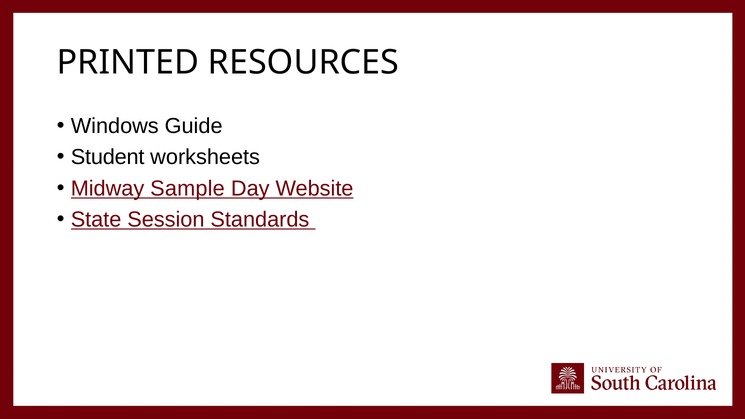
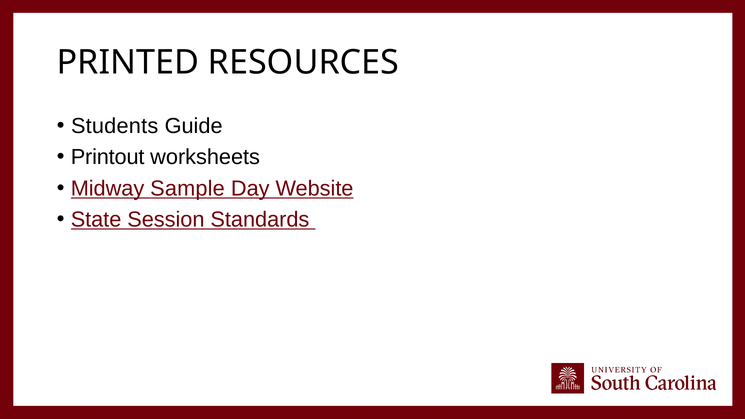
Windows: Windows -> Students
Student: Student -> Printout
